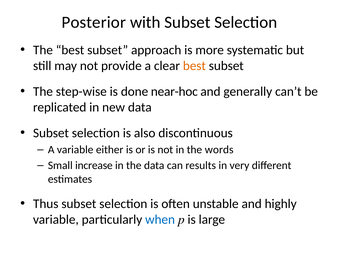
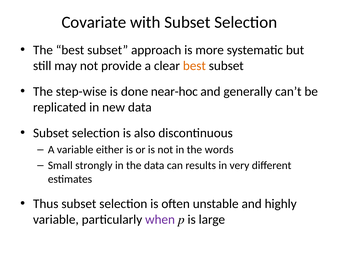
Posterior: Posterior -> Covariate
increase: increase -> strongly
when colour: blue -> purple
